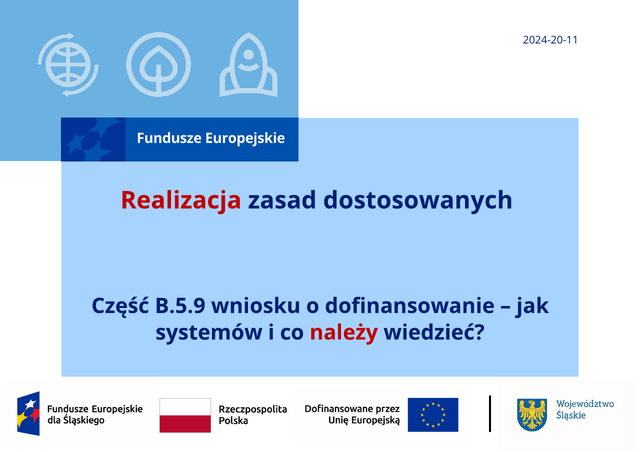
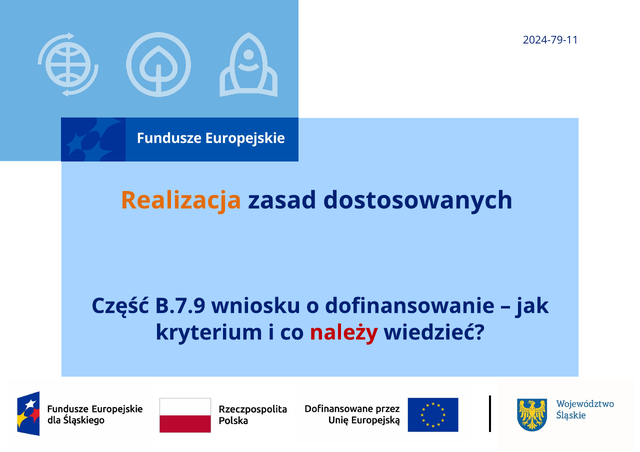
2024-20-11: 2024-20-11 -> 2024-79-11
Realizacja colour: red -> orange
B.5.9: B.5.9 -> B.7.9
systemów: systemów -> kryterium
